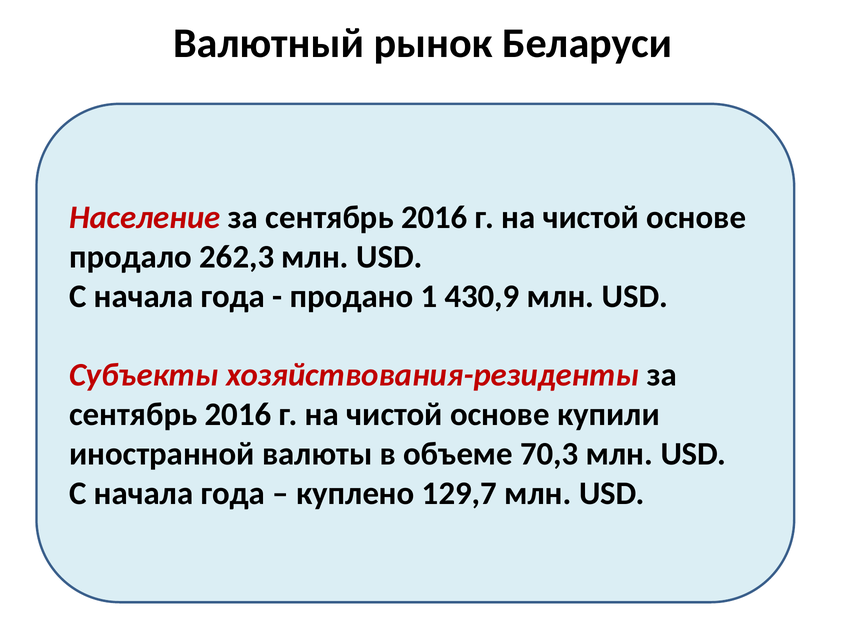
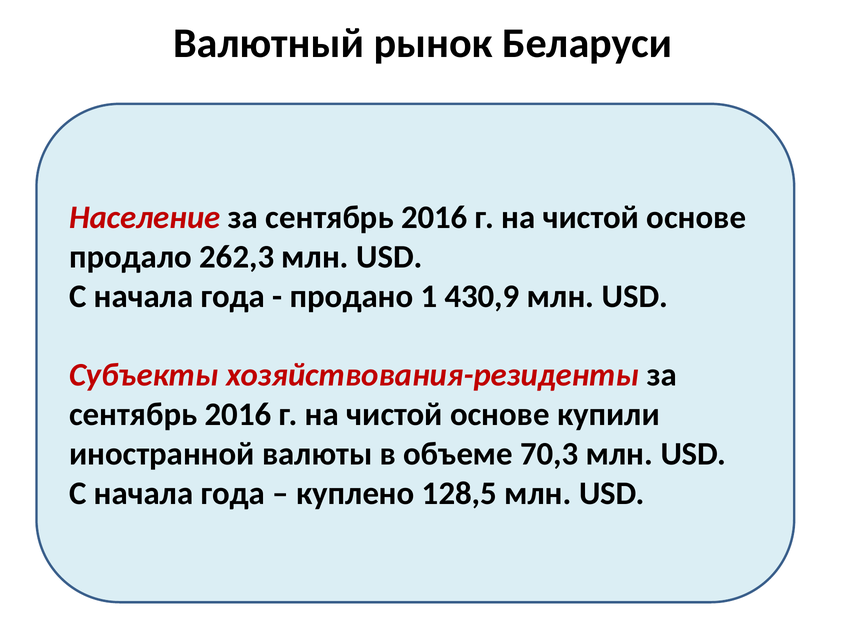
129,7: 129,7 -> 128,5
